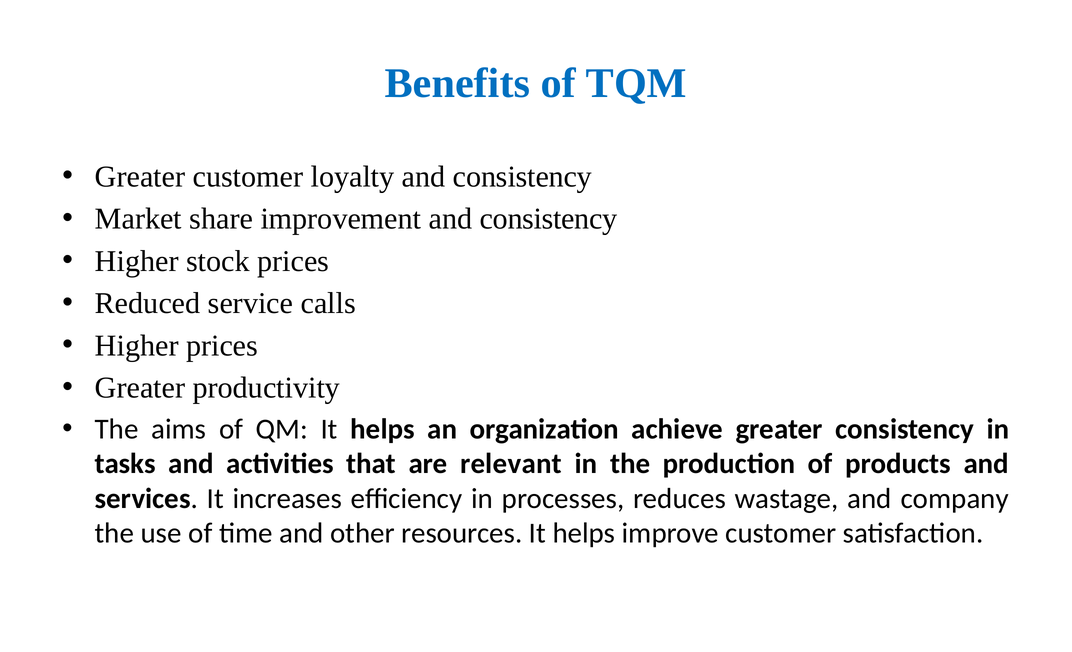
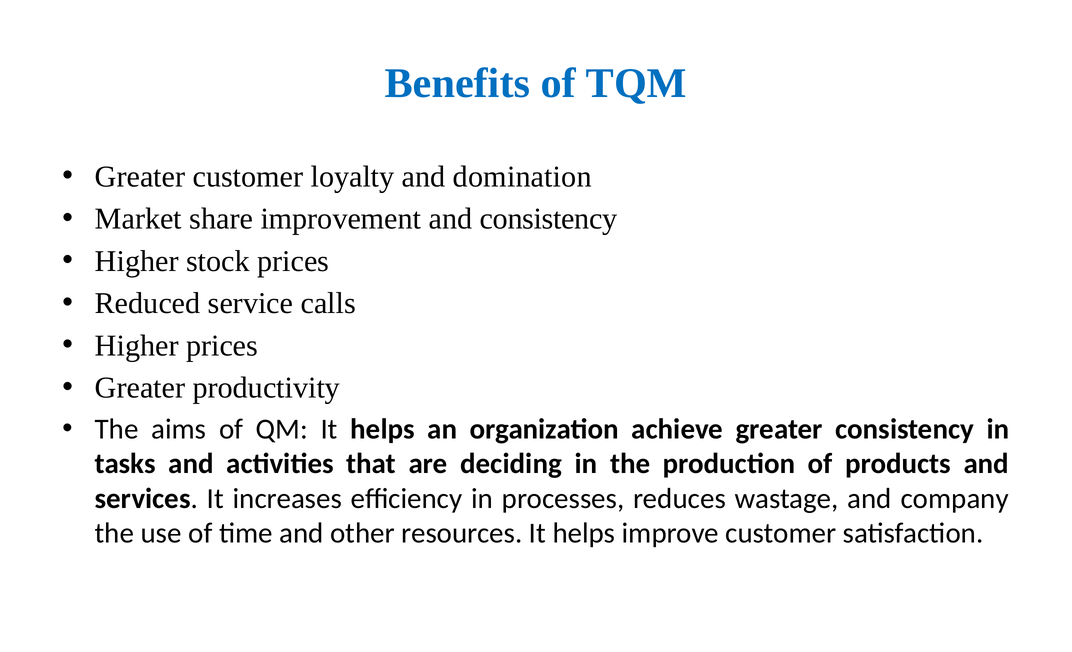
loyalty and consistency: consistency -> domination
relevant: relevant -> deciding
